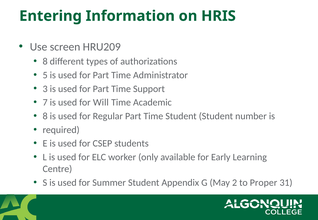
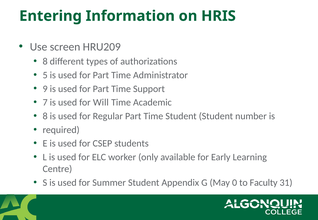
3: 3 -> 9
2: 2 -> 0
Proper: Proper -> Faculty
